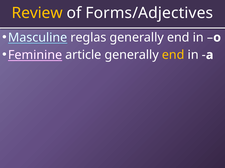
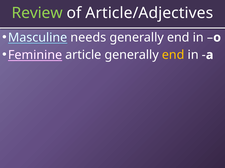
Review colour: yellow -> light green
Forms/Adjectives: Forms/Adjectives -> Article/Adjectives
reglas: reglas -> needs
